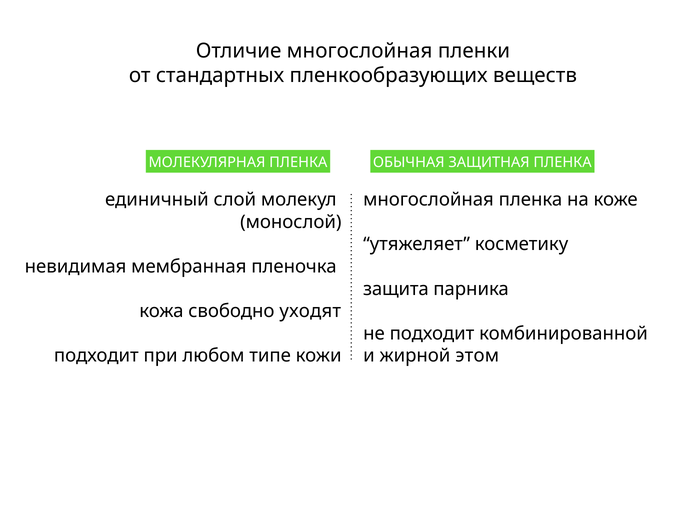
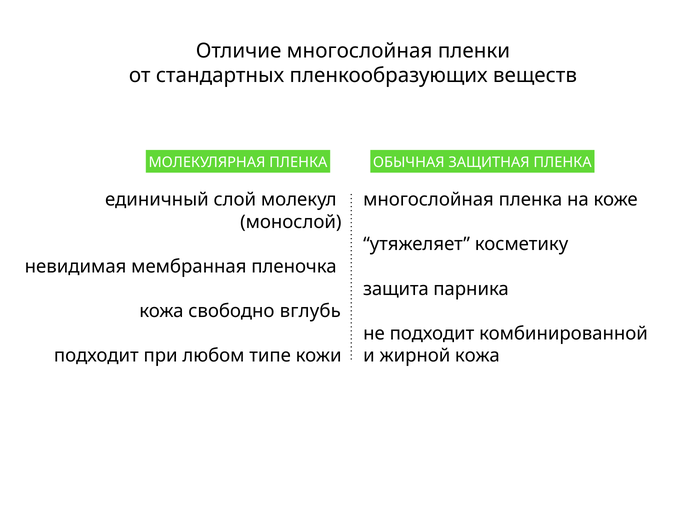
уходят: уходят -> вглубь
жирной этом: этом -> кожа
